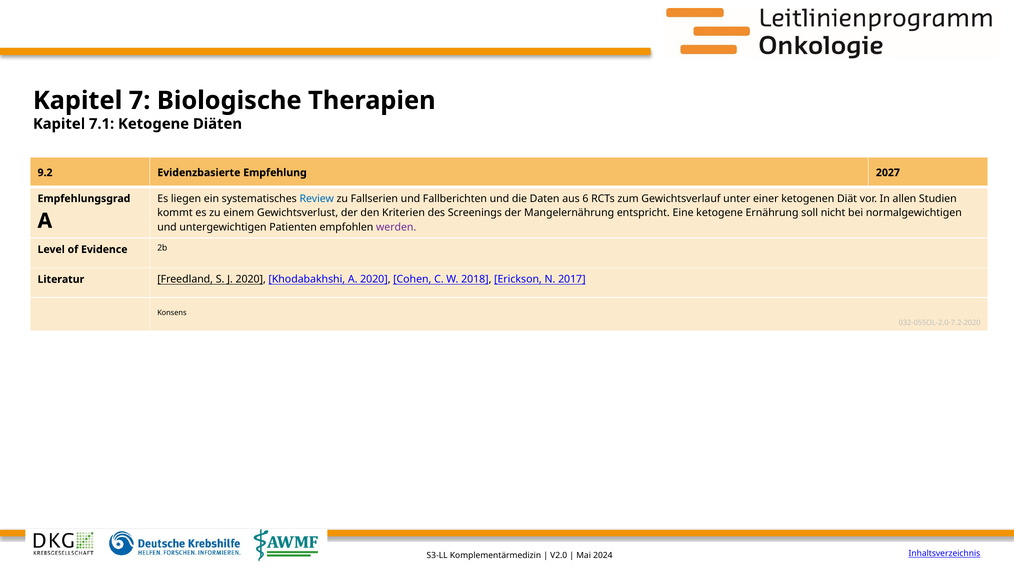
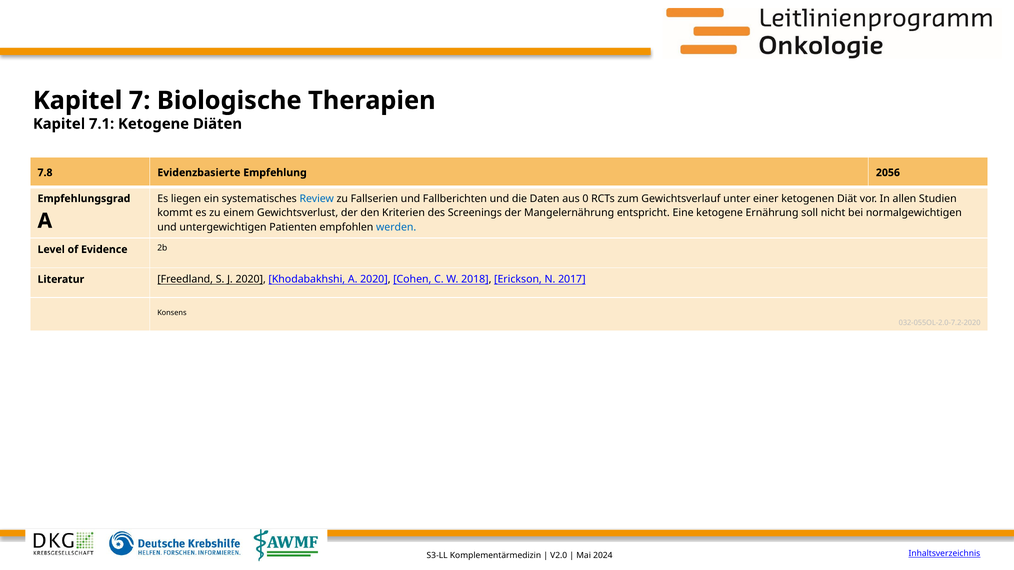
9.2: 9.2 -> 7.8
2027: 2027 -> 2056
6: 6 -> 0
werden colour: purple -> blue
